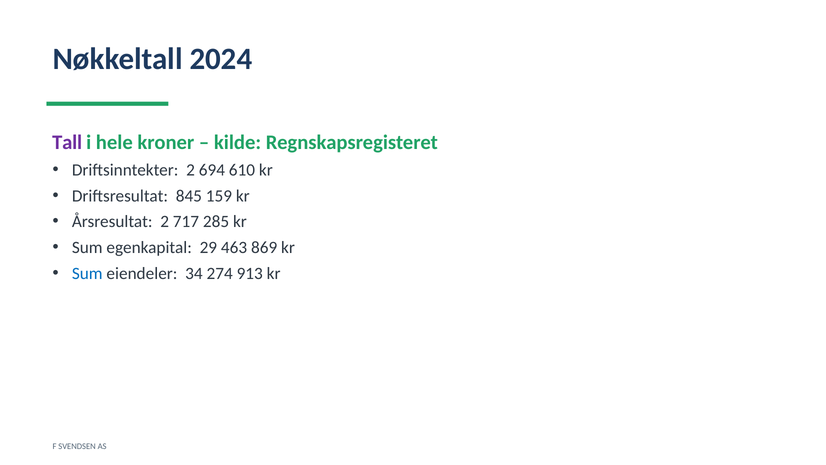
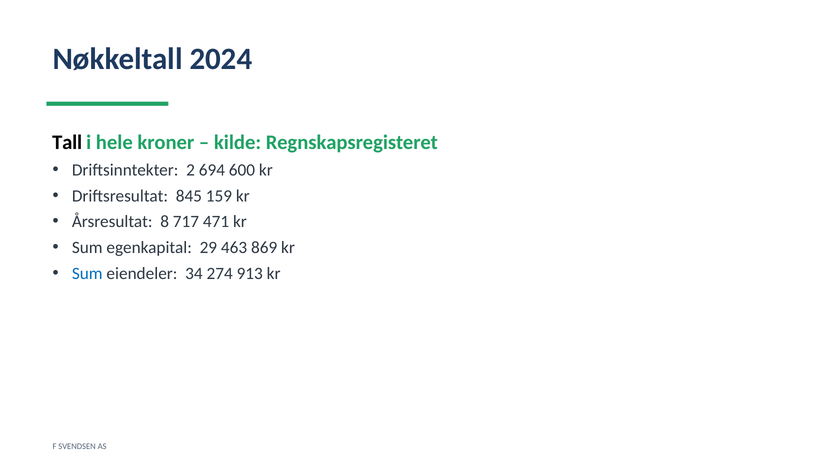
Tall colour: purple -> black
610: 610 -> 600
Årsresultat 2: 2 -> 8
285: 285 -> 471
